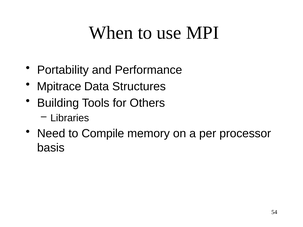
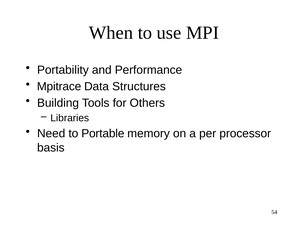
Compile: Compile -> Portable
